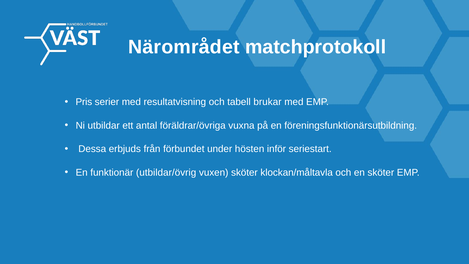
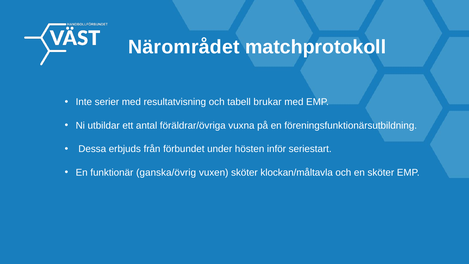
Pris: Pris -> Inte
utbildar/övrig: utbildar/övrig -> ganska/övrig
